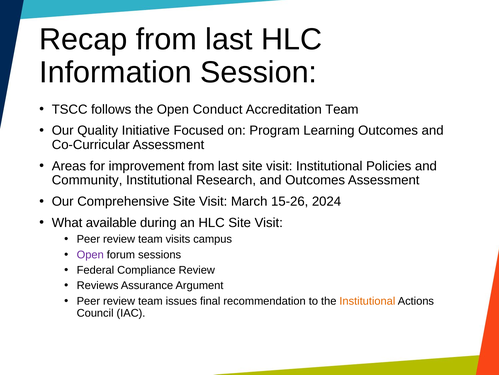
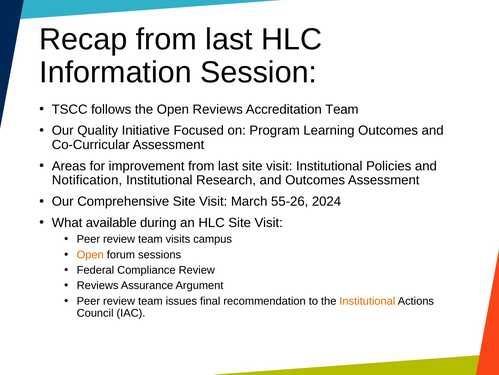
Open Conduct: Conduct -> Reviews
Community: Community -> Notification
15-26: 15-26 -> 55-26
Open at (90, 254) colour: purple -> orange
